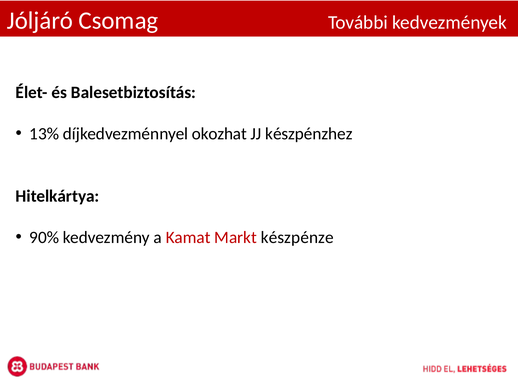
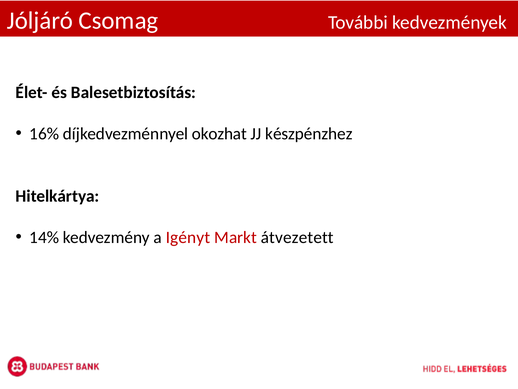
13%: 13% -> 16%
90%: 90% -> 14%
Kamat: Kamat -> Igényt
készpénze: készpénze -> átvezetett
